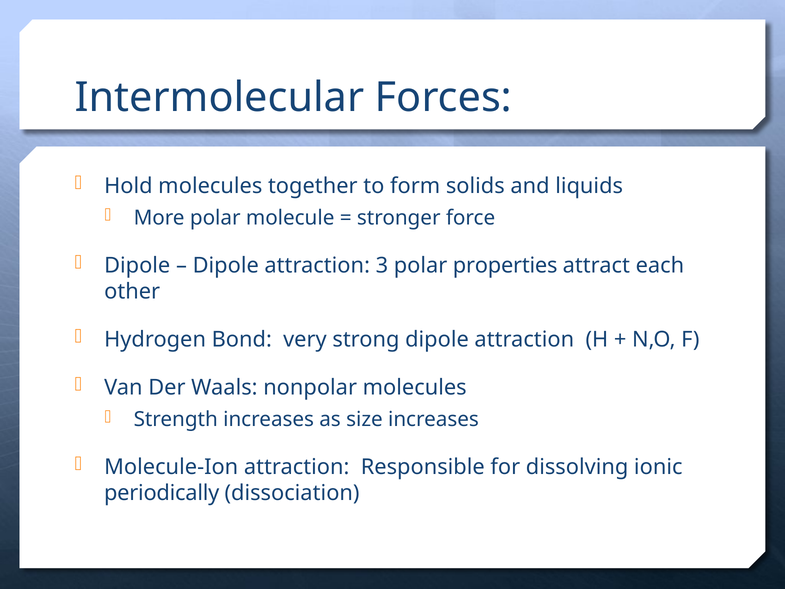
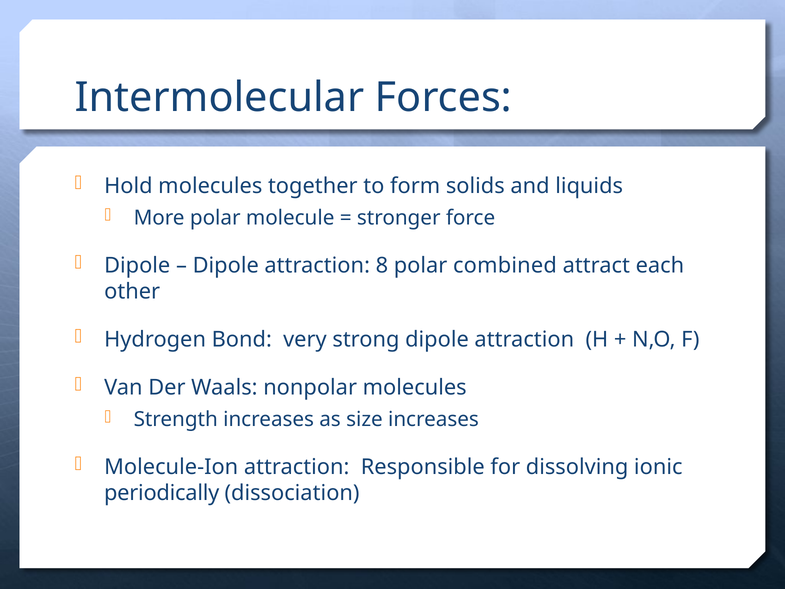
3: 3 -> 8
properties: properties -> combined
